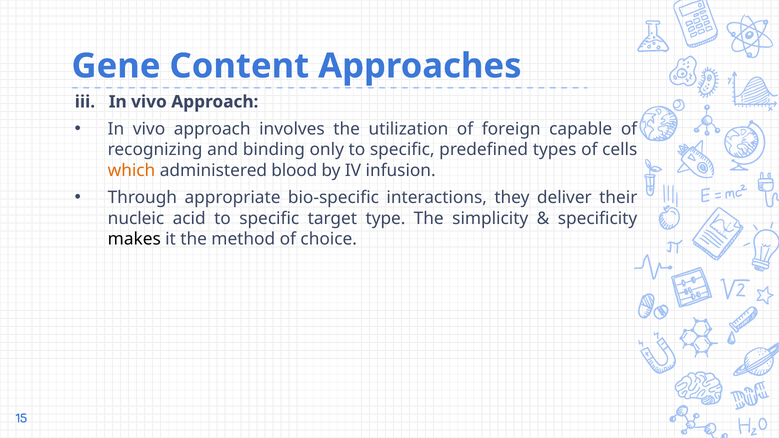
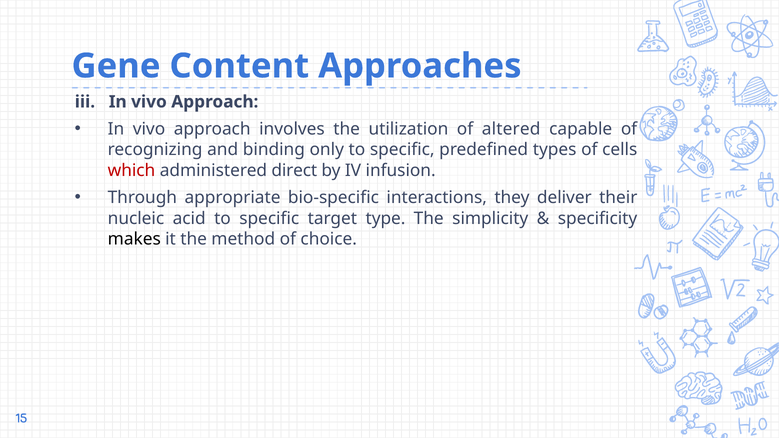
foreign: foreign -> altered
which colour: orange -> red
blood: blood -> direct
